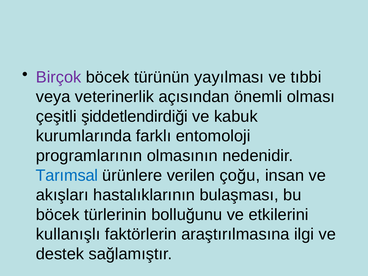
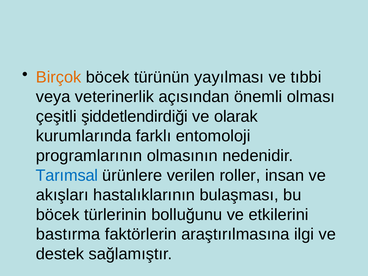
Birçok colour: purple -> orange
kabuk: kabuk -> olarak
çoğu: çoğu -> roller
kullanışlı: kullanışlı -> bastırma
